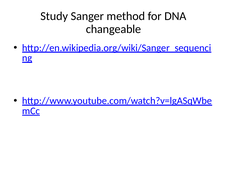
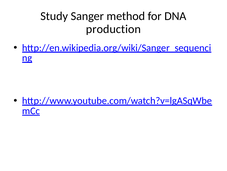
changeable: changeable -> production
